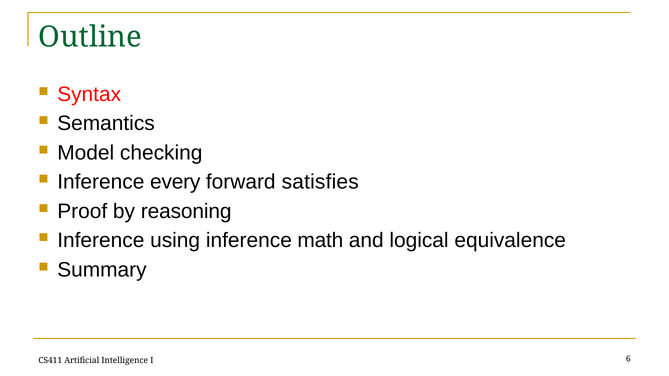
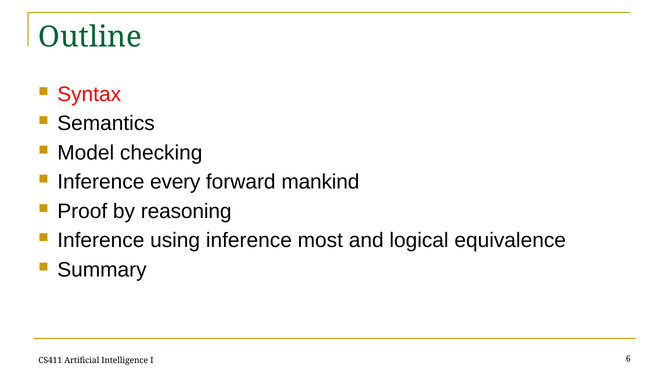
satisfies: satisfies -> mankind
math: math -> most
